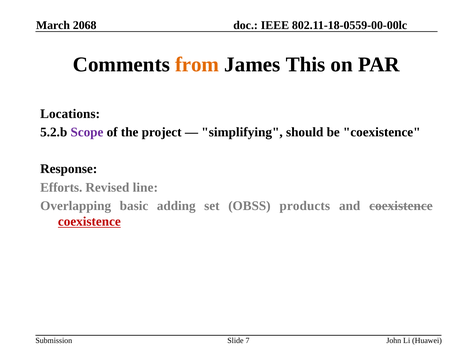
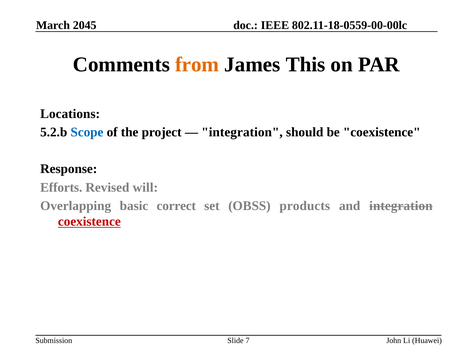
2068: 2068 -> 2045
Scope colour: purple -> blue
simplifying at (242, 132): simplifying -> integration
line: line -> will
adding: adding -> correct
and coexistence: coexistence -> integration
